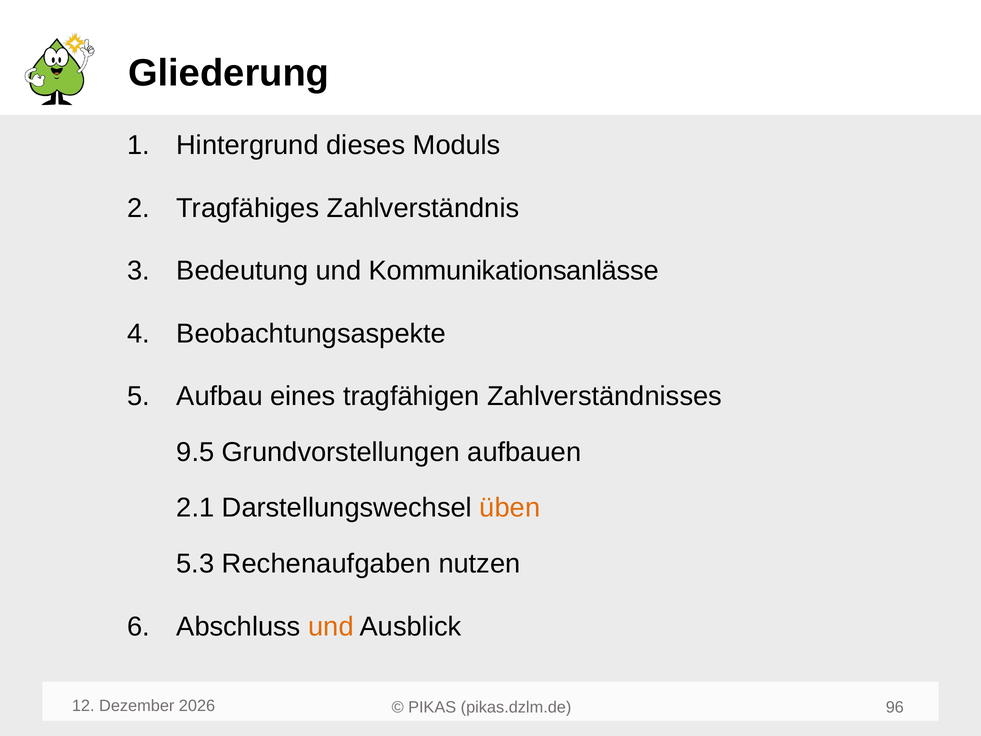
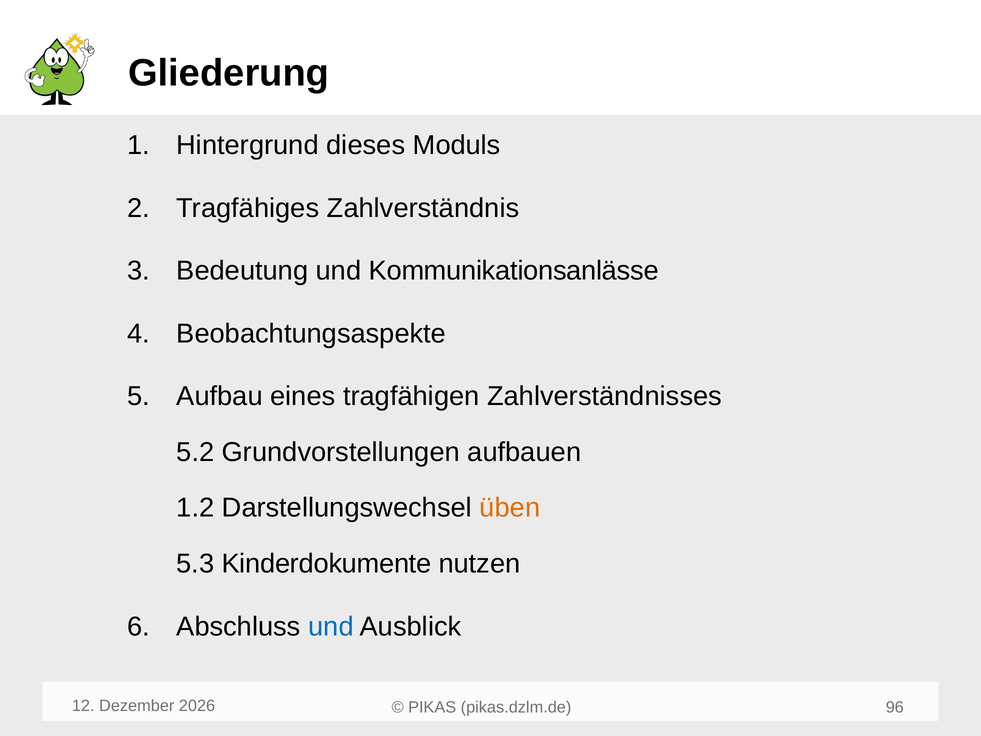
9.5: 9.5 -> 5.2
2.1: 2.1 -> 1.2
Rechenaufgaben: Rechenaufgaben -> Kinderdokumente
und at (331, 626) colour: orange -> blue
